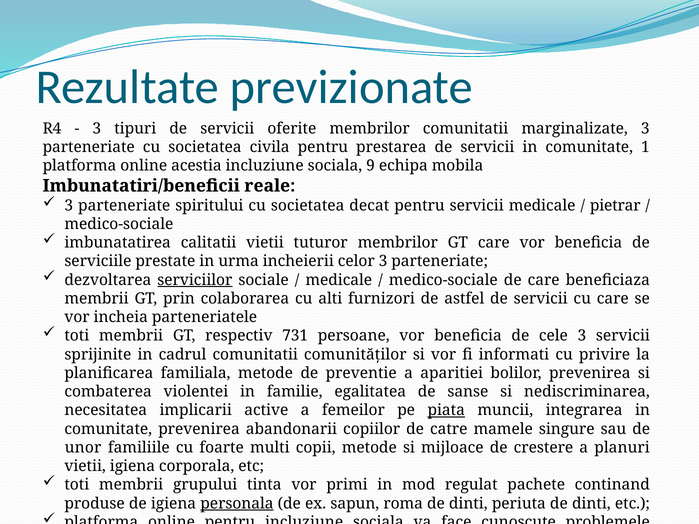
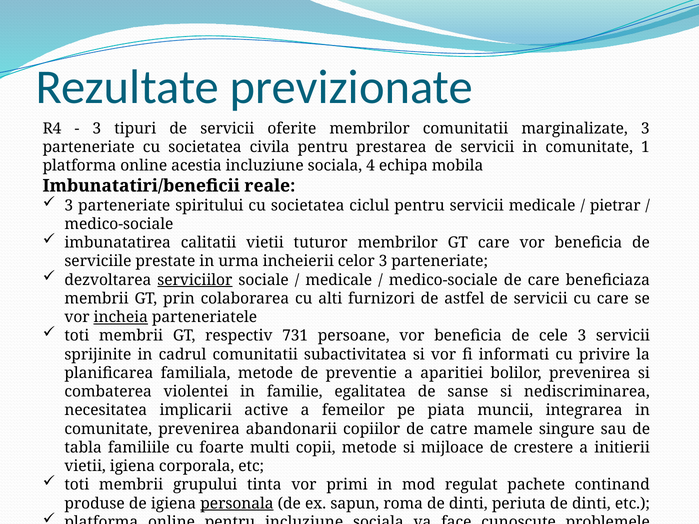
9: 9 -> 4
decat: decat -> ciclul
incheia underline: none -> present
comunităților: comunităților -> subactivitatea
piata underline: present -> none
unor: unor -> tabla
planuri: planuri -> initierii
